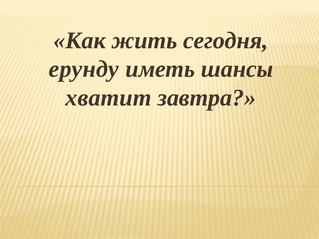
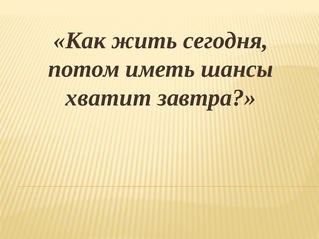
ерунду: ерунду -> потом
